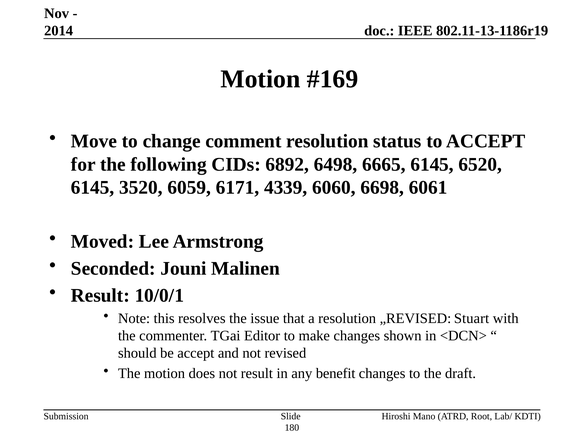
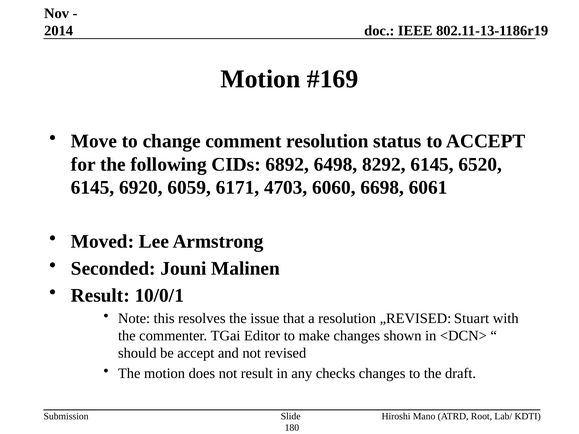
6665: 6665 -> 8292
3520: 3520 -> 6920
4339: 4339 -> 4703
benefit: benefit -> checks
